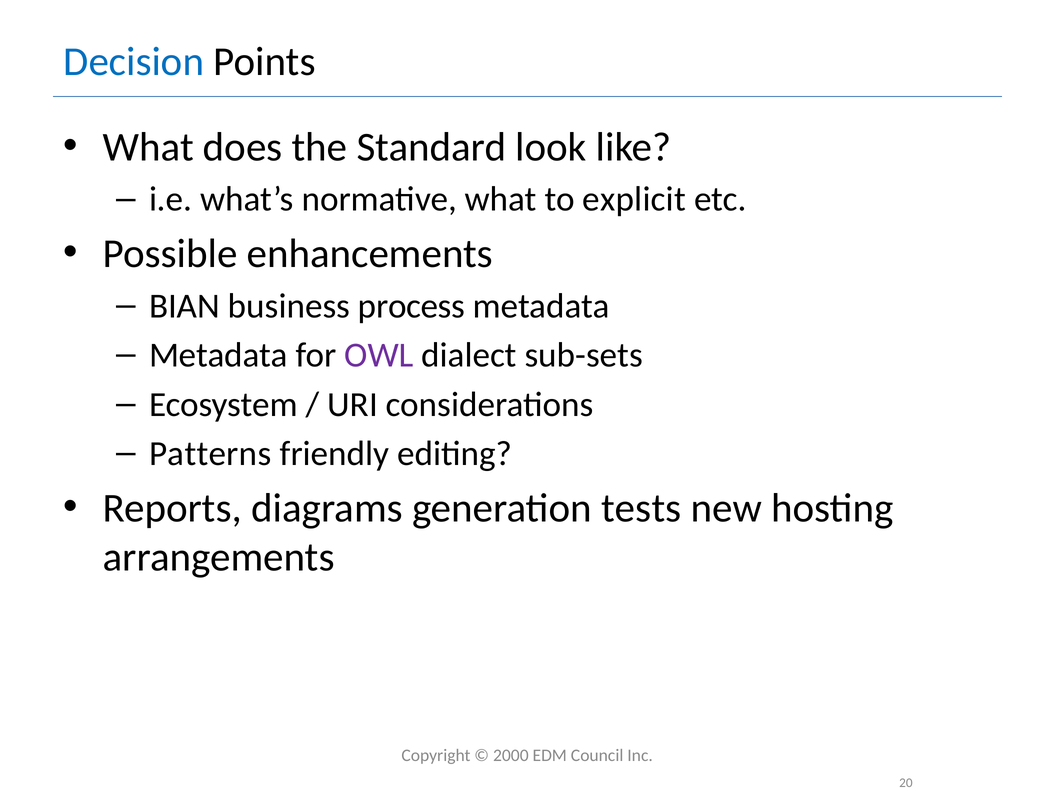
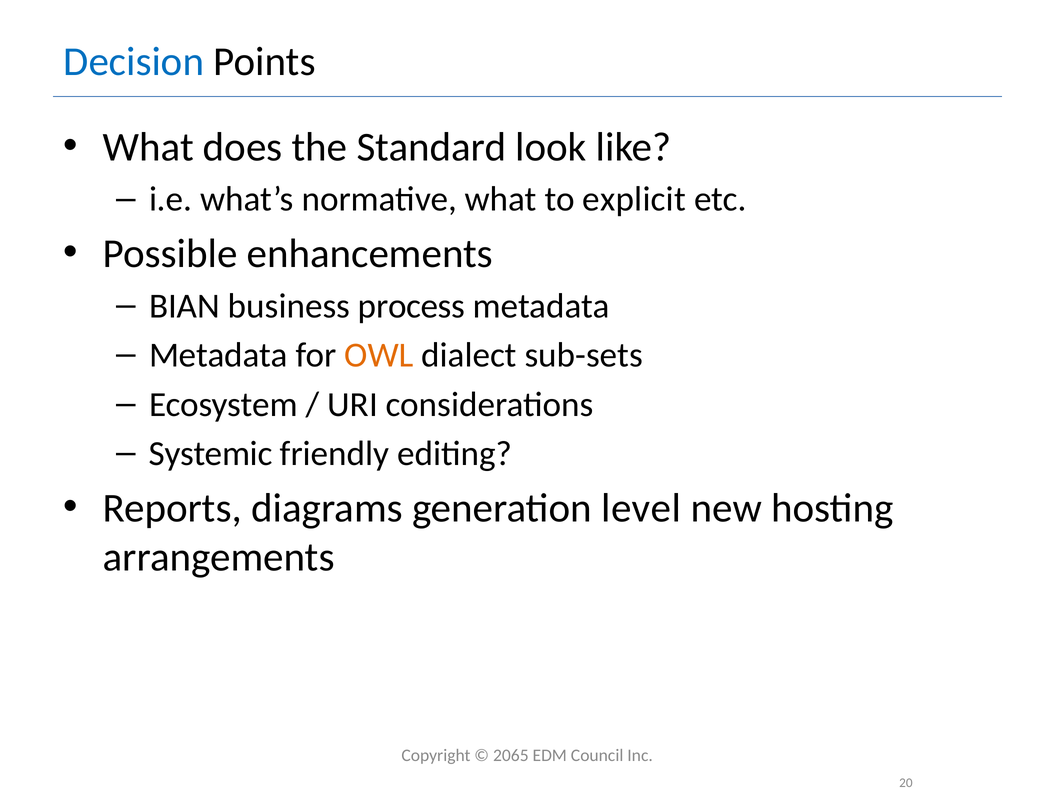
OWL colour: purple -> orange
Patterns: Patterns -> Systemic
tests: tests -> level
2000: 2000 -> 2065
